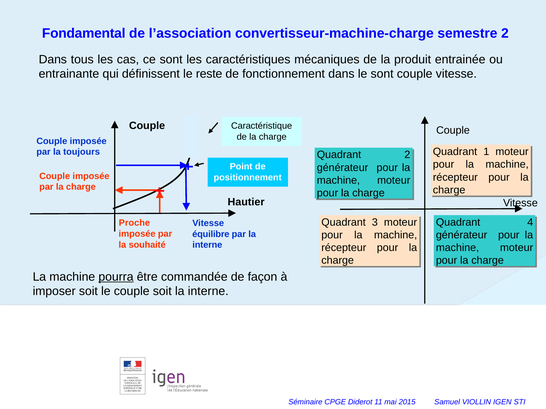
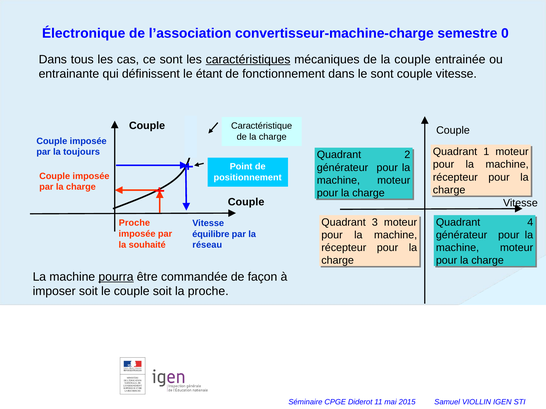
Fondamental: Fondamental -> Électronique
semestre 2: 2 -> 0
caractéristiques underline: none -> present
la produit: produit -> couple
reste: reste -> étant
Hautier at (246, 202): Hautier -> Couple
interne at (207, 245): interne -> réseau
soit la interne: interne -> proche
